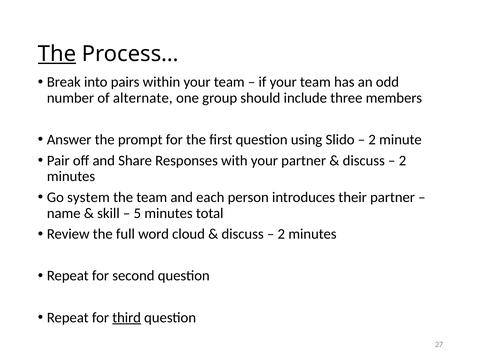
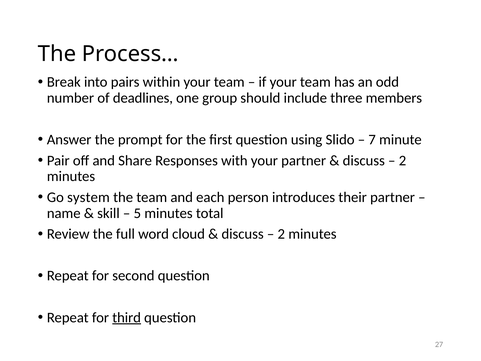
The at (57, 54) underline: present -> none
alternate: alternate -> deadlines
2 at (372, 140): 2 -> 7
